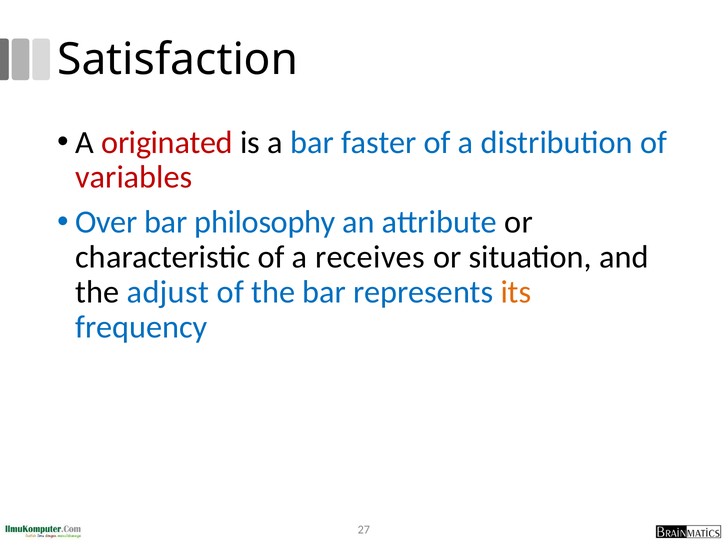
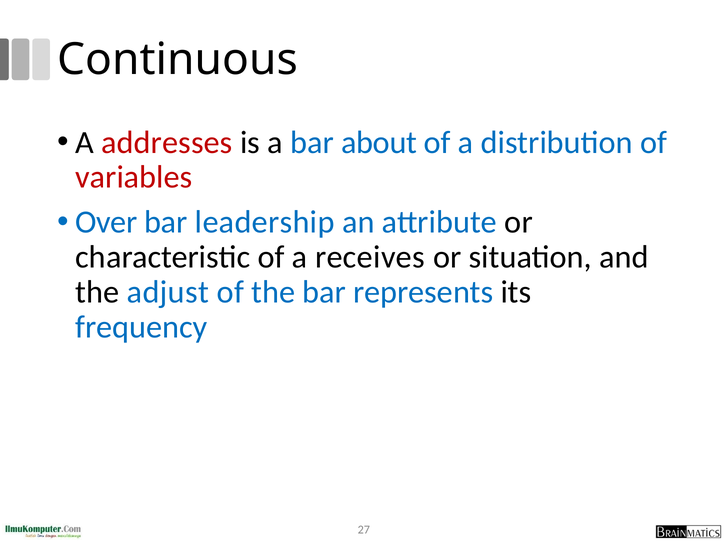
Satisfaction: Satisfaction -> Continuous
originated: originated -> addresses
faster: faster -> about
philosophy: philosophy -> leadership
its colour: orange -> black
